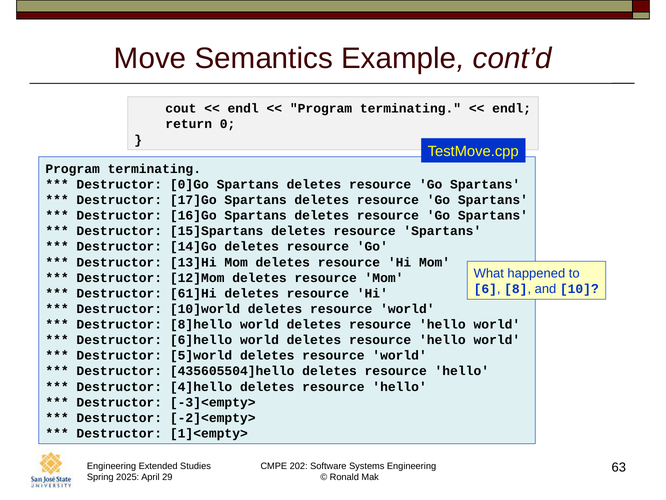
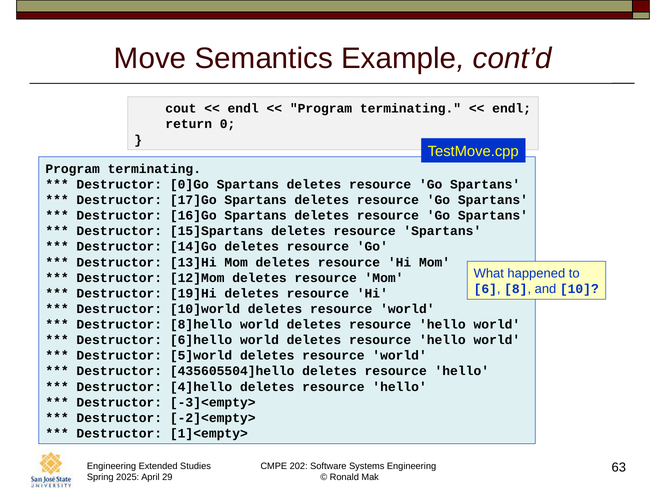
61]Hi: 61]Hi -> 19]Hi
